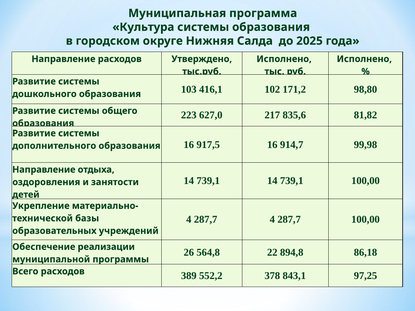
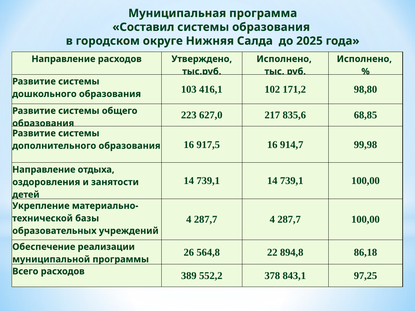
Культура: Культура -> Составил
81,82: 81,82 -> 68,85
